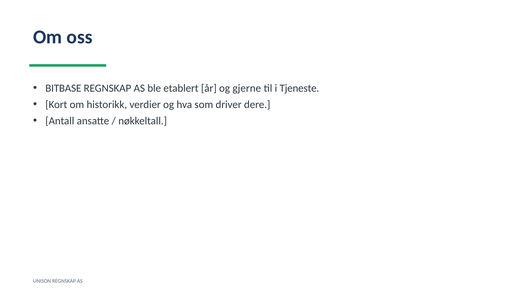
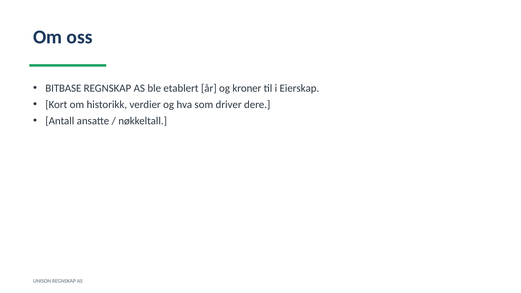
gjerne: gjerne -> kroner
Tjeneste: Tjeneste -> Eierskap
